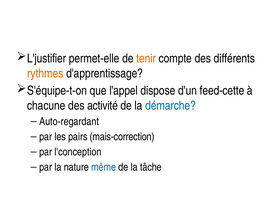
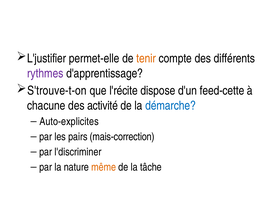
rythmes colour: orange -> purple
S'équipe-t-on: S'équipe-t-on -> S'trouve-t-on
l'appel: l'appel -> l'récite
Auto-regardant: Auto-regardant -> Auto-explicites
l'conception: l'conception -> l'discriminer
même colour: blue -> orange
